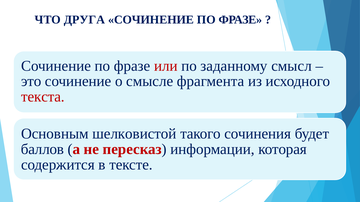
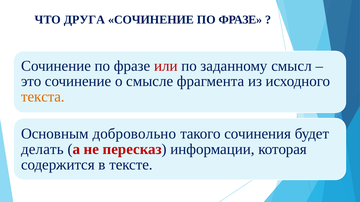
текста colour: red -> orange
шелковистой: шелковистой -> добровольно
баллов: баллов -> делать
